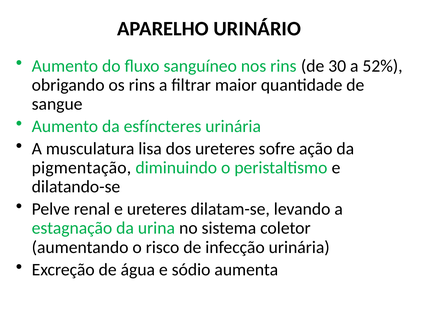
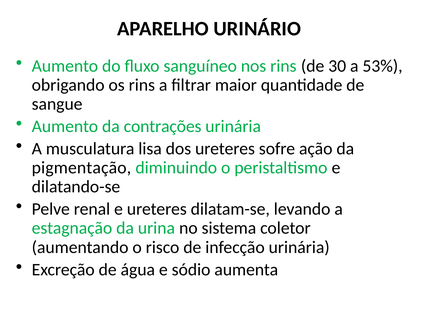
52%: 52% -> 53%
esfíncteres: esfíncteres -> contrações
